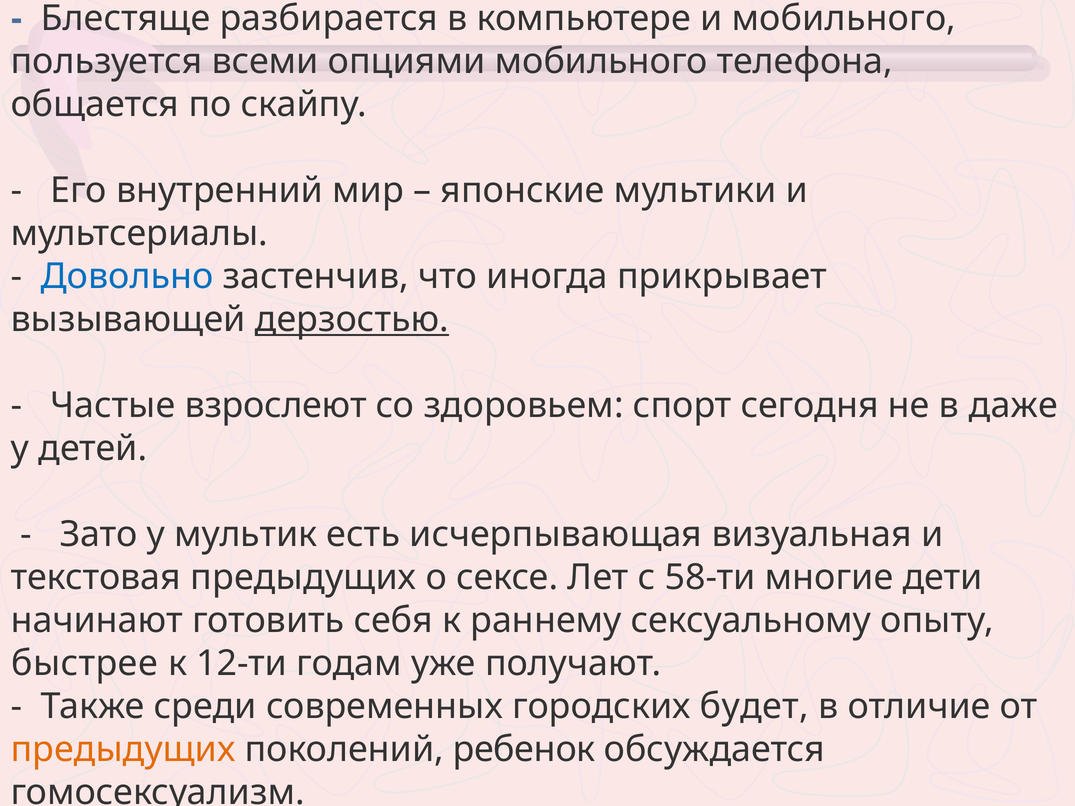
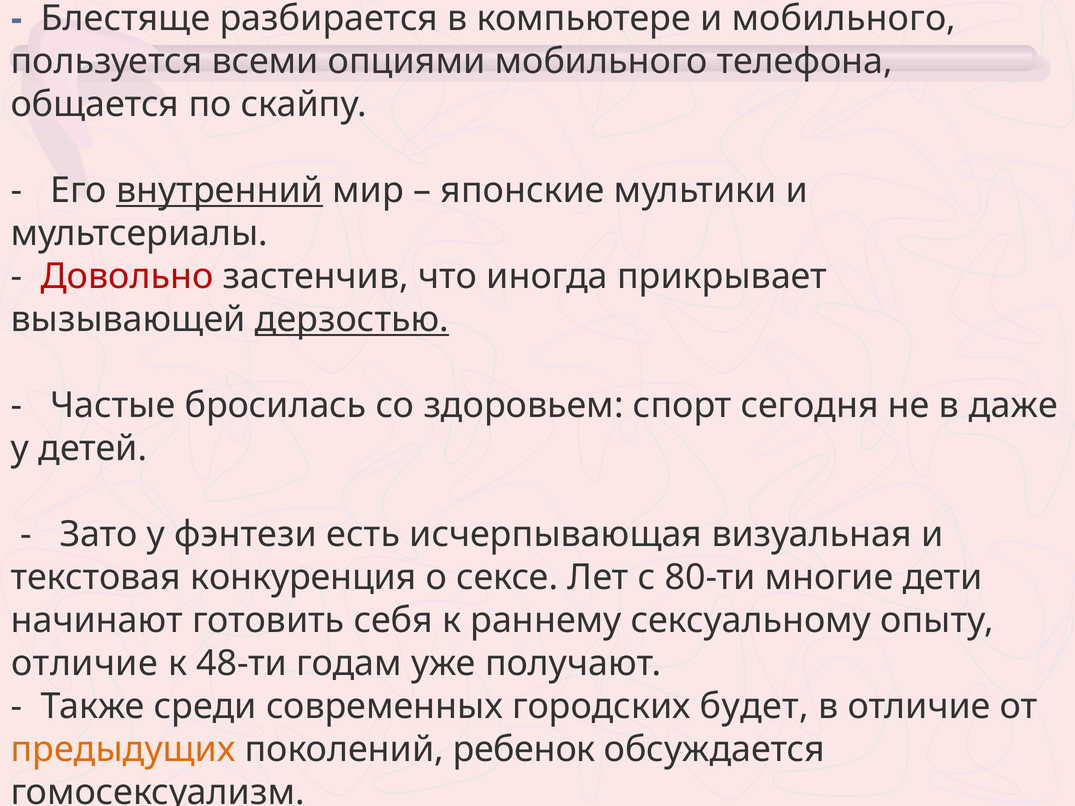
внутренний underline: none -> present
Довольно colour: blue -> red
взрослеют: взрослеют -> бросилась
мультик: мультик -> фэнтези
текстовая предыдущих: предыдущих -> конкуренция
58-ти: 58-ти -> 80-ти
быстрее at (85, 664): быстрее -> отличие
12-ти: 12-ти -> 48-ти
